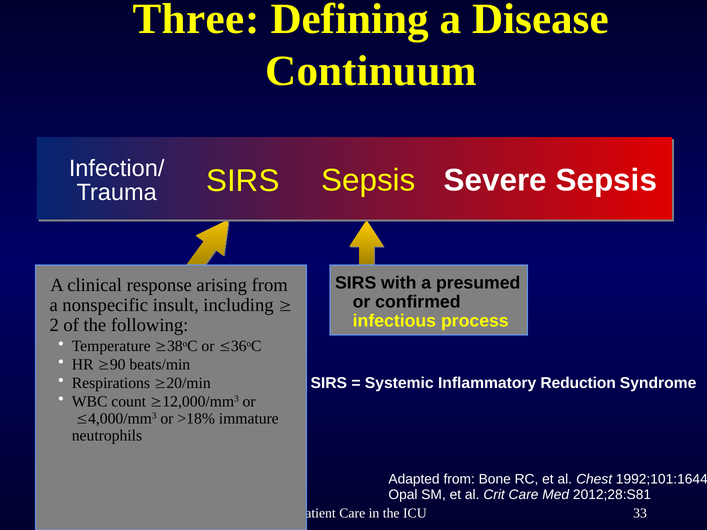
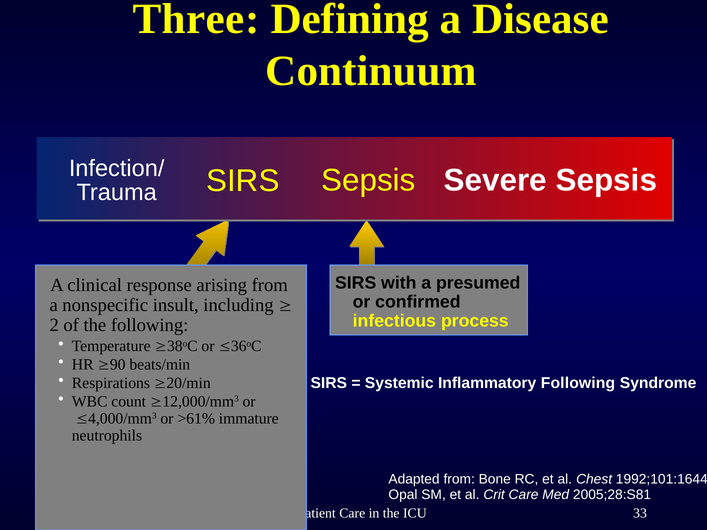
Inflammatory Reduction: Reduction -> Following
>18%: >18% -> >61%
2012;28:S81: 2012;28:S81 -> 2005;28:S81
